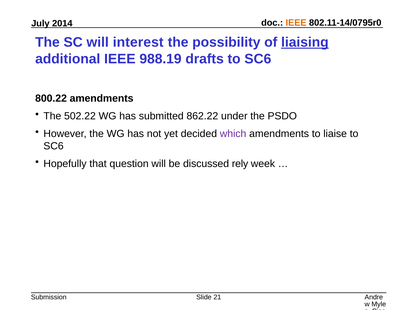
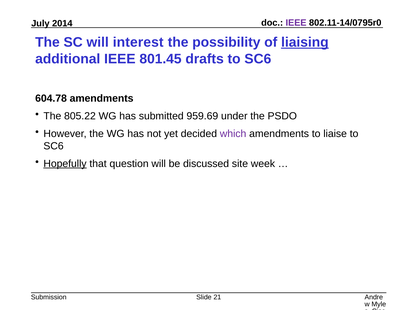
IEEE at (296, 23) colour: orange -> purple
988.19: 988.19 -> 801.45
800.22: 800.22 -> 604.78
502.22: 502.22 -> 805.22
862.22: 862.22 -> 959.69
Hopefully underline: none -> present
rely: rely -> site
